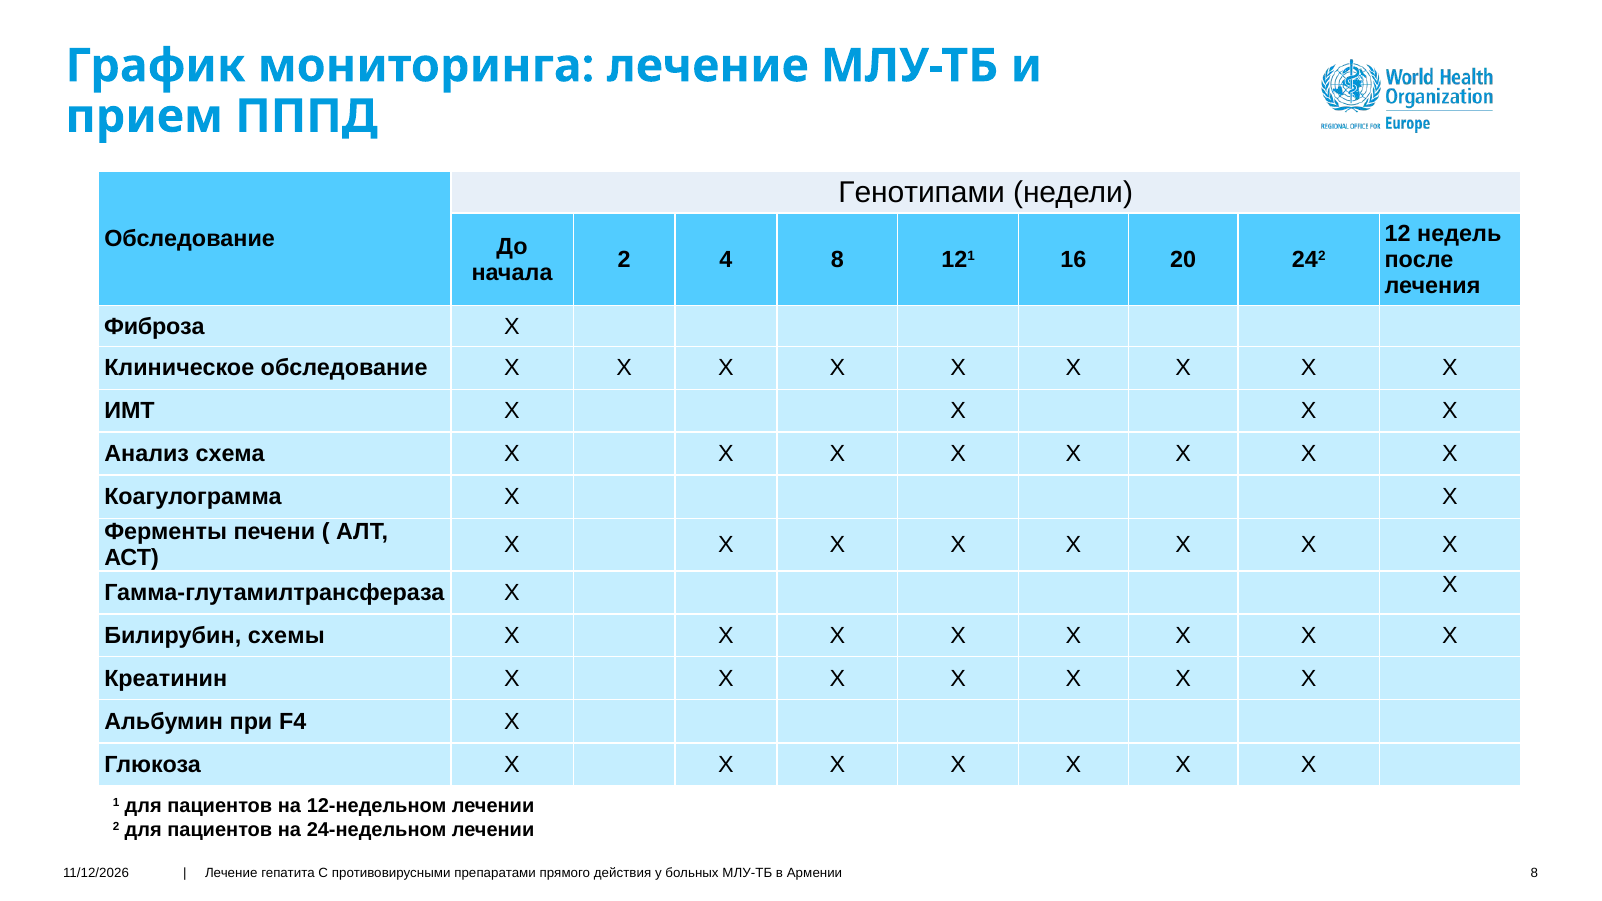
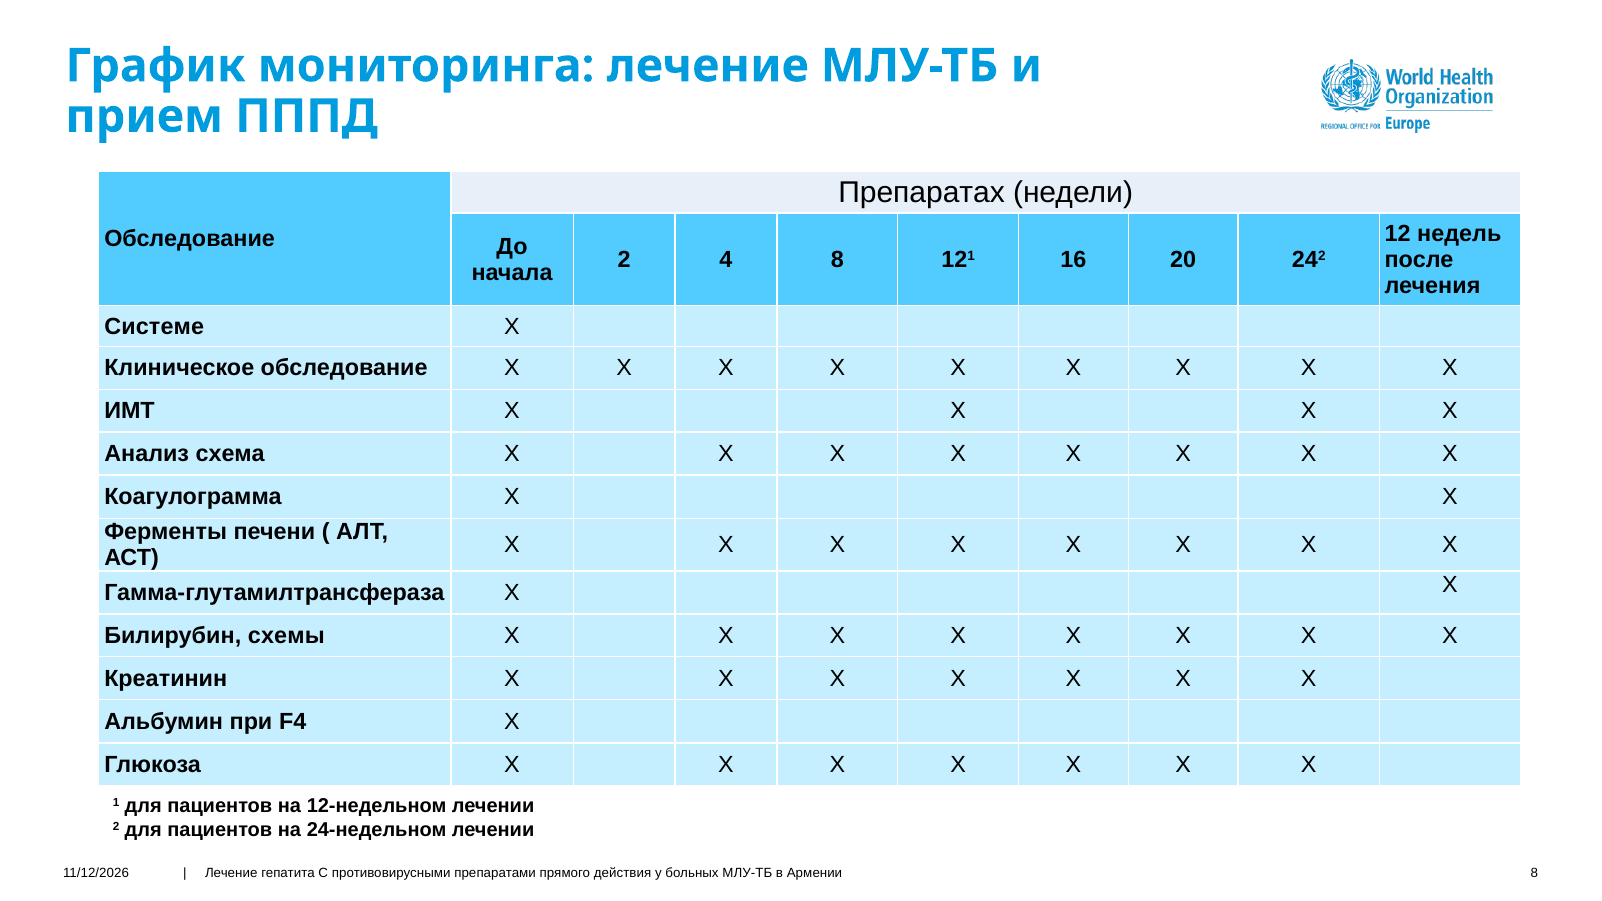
Генотипами: Генотипами -> Препаратах
Фиброза: Фиброза -> Системе
